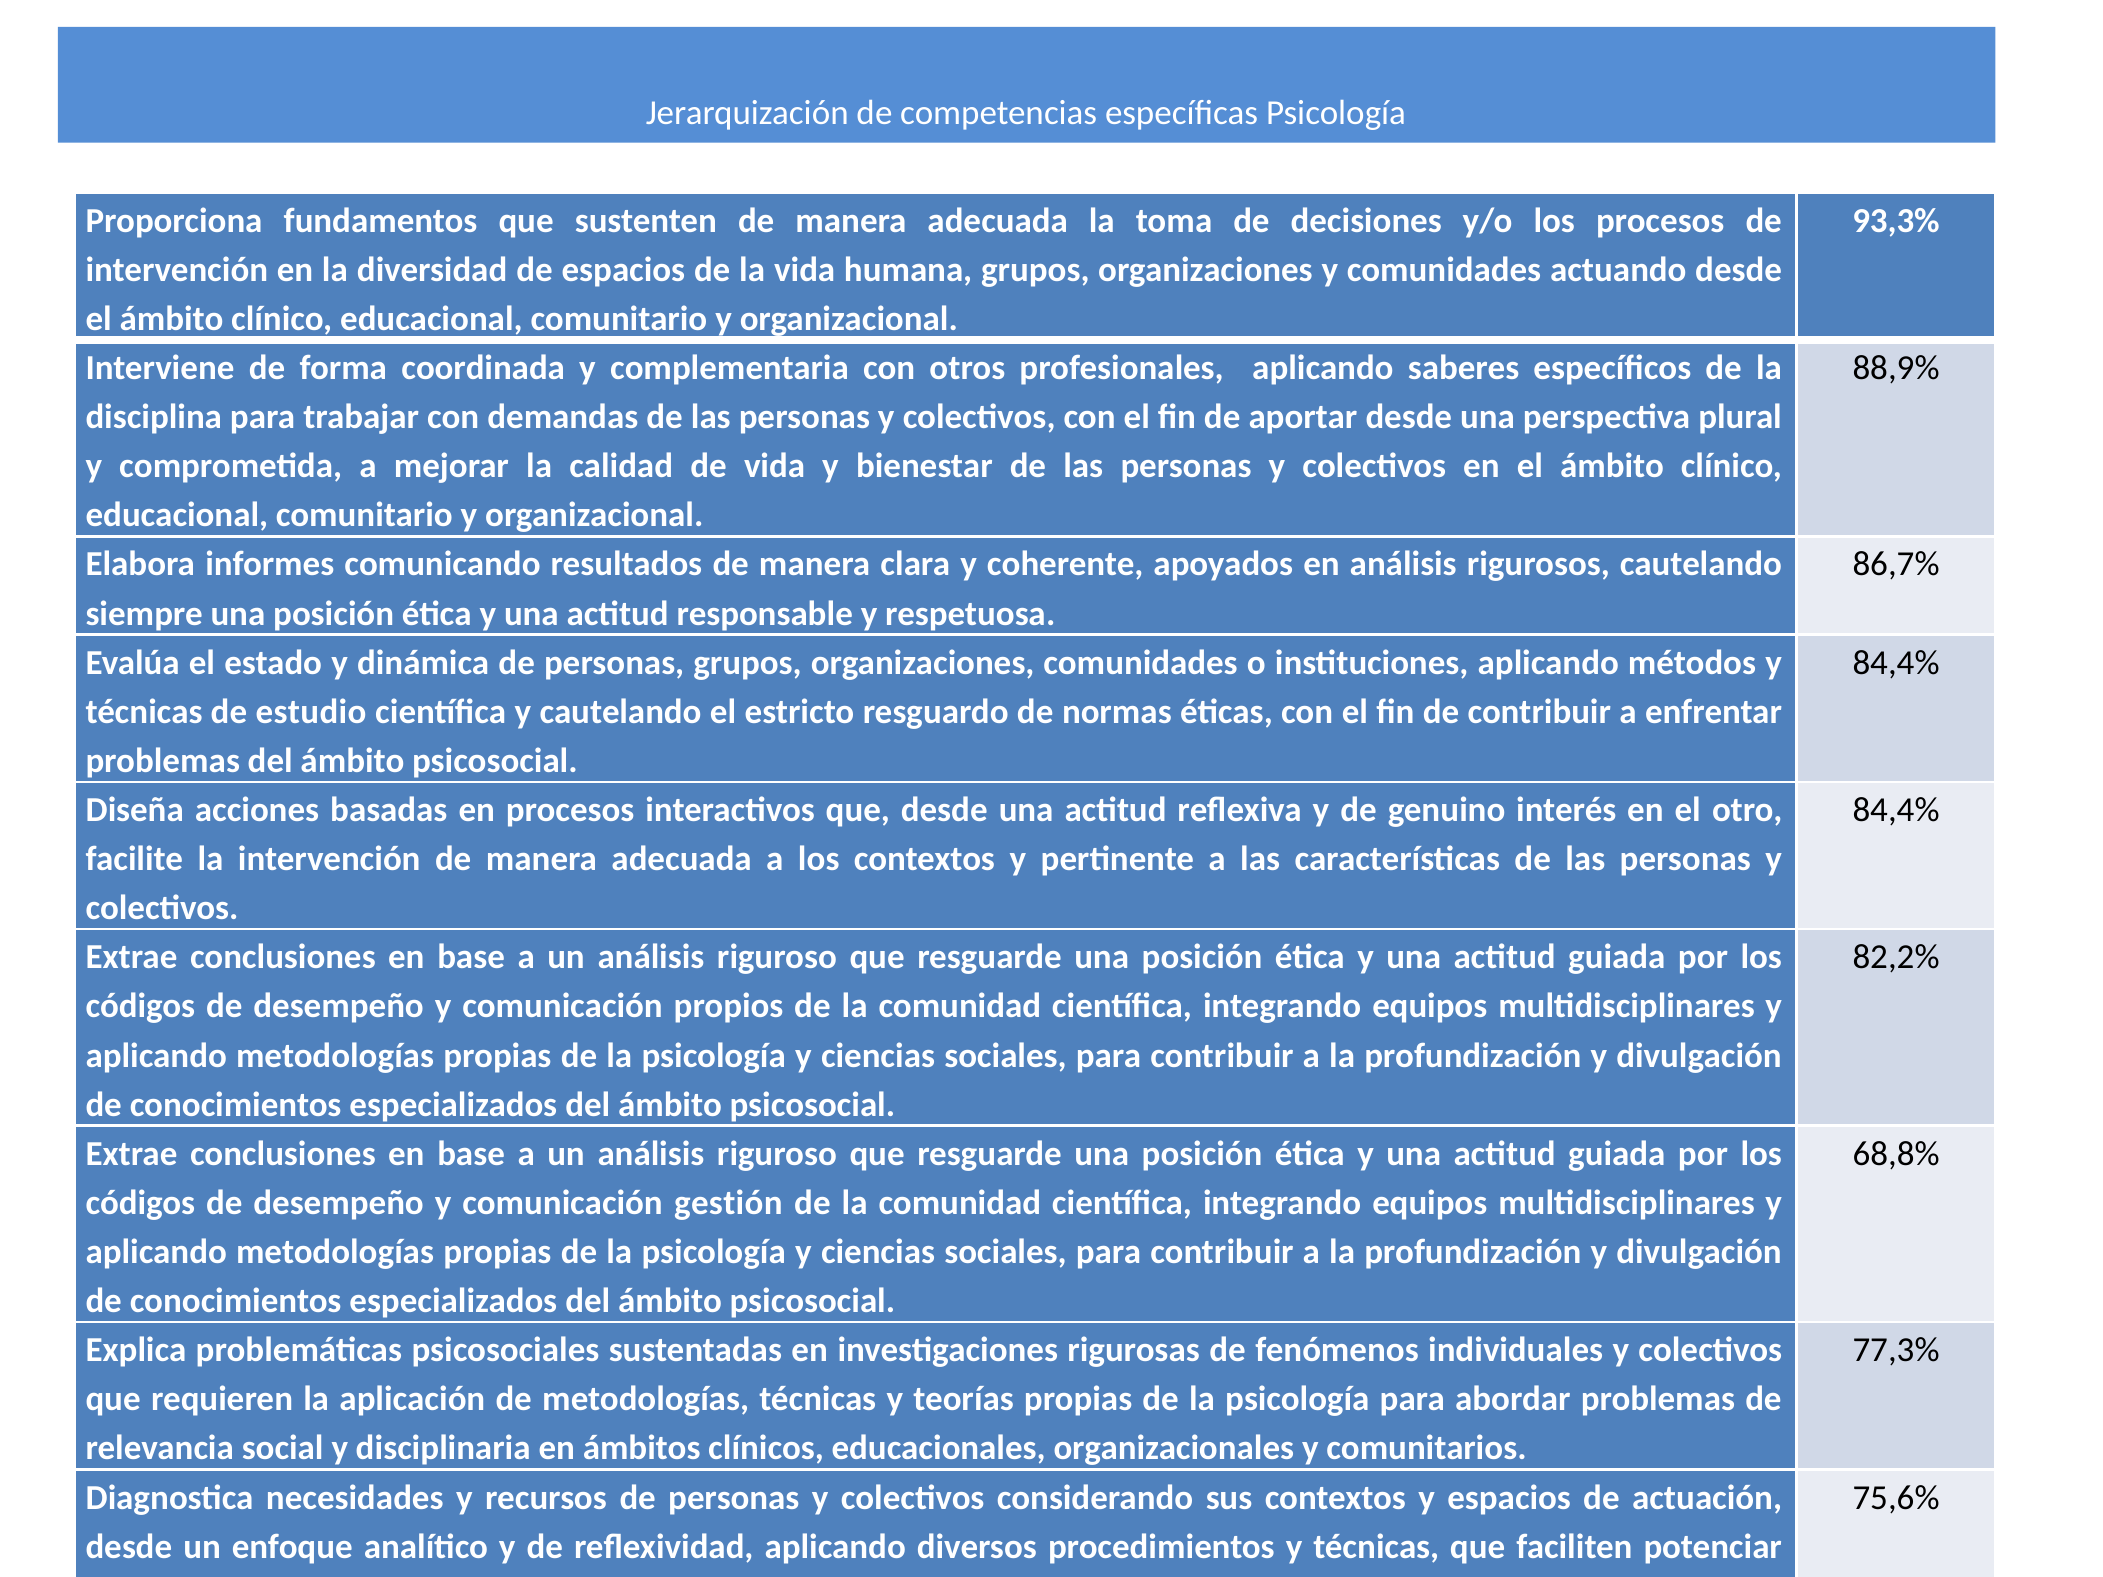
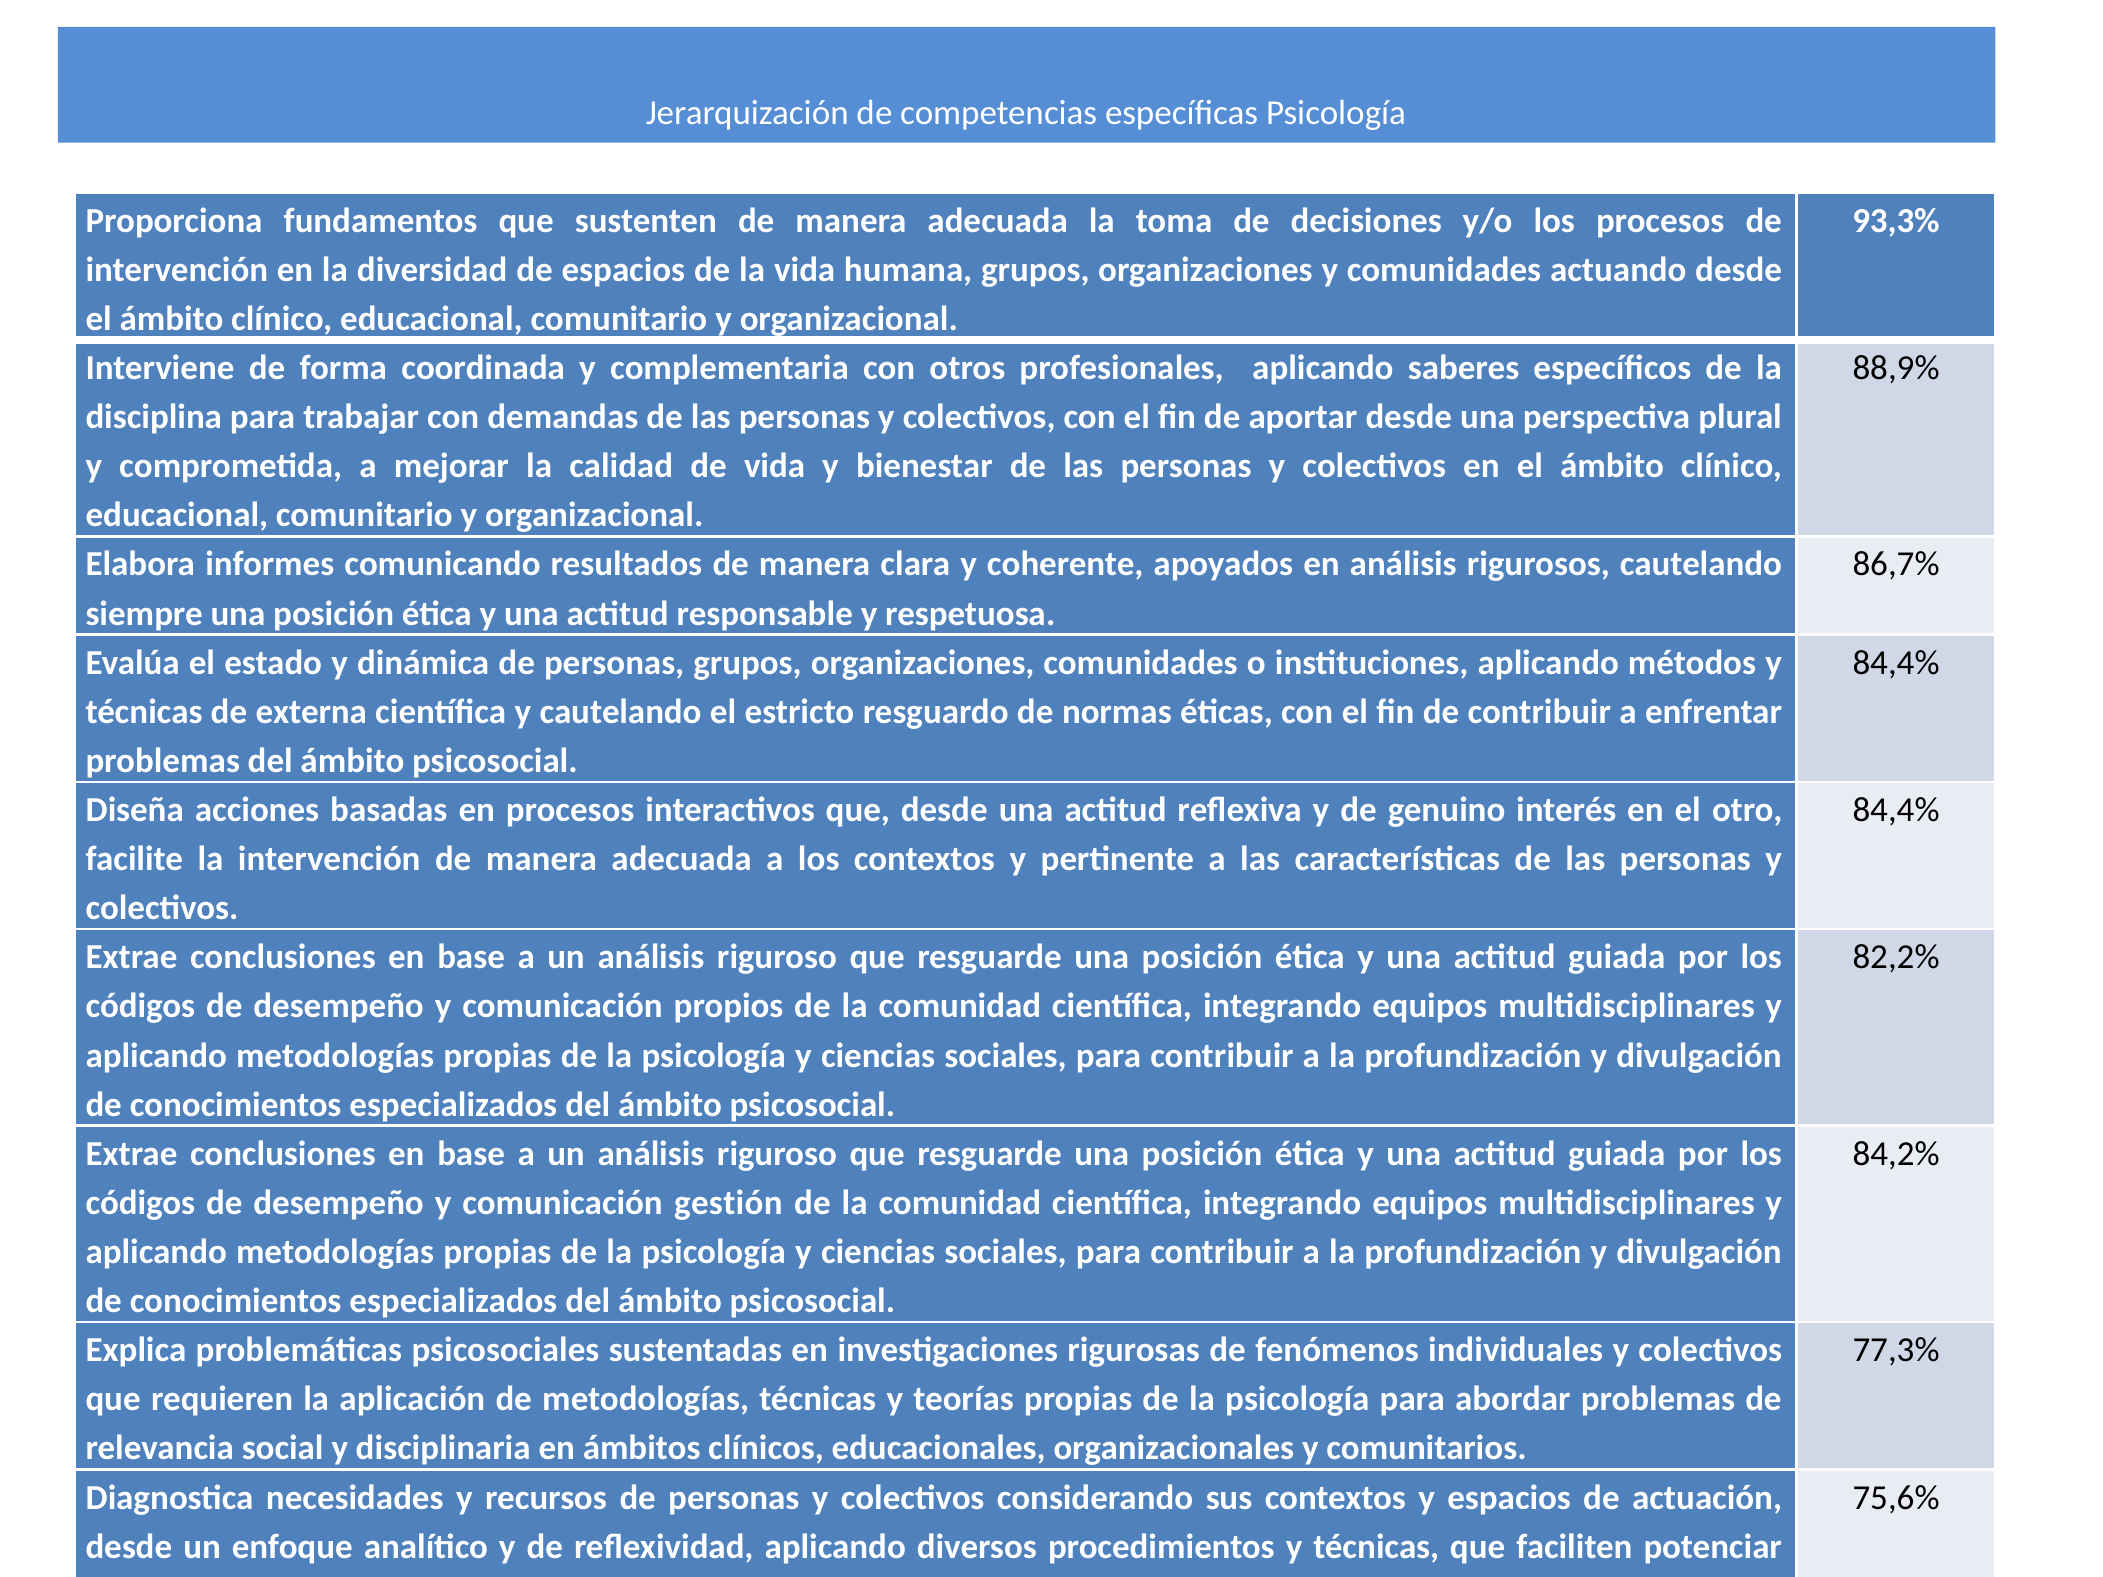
estudio: estudio -> externa
68,8%: 68,8% -> 84,2%
